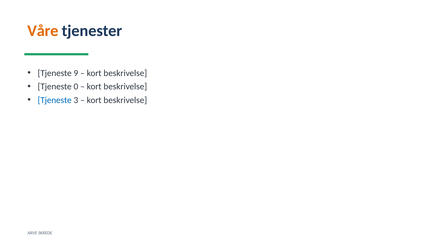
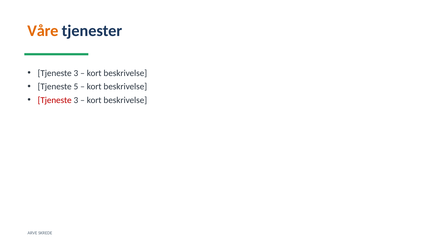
9 at (76, 73): 9 -> 3
0: 0 -> 5
Tjeneste at (55, 100) colour: blue -> red
